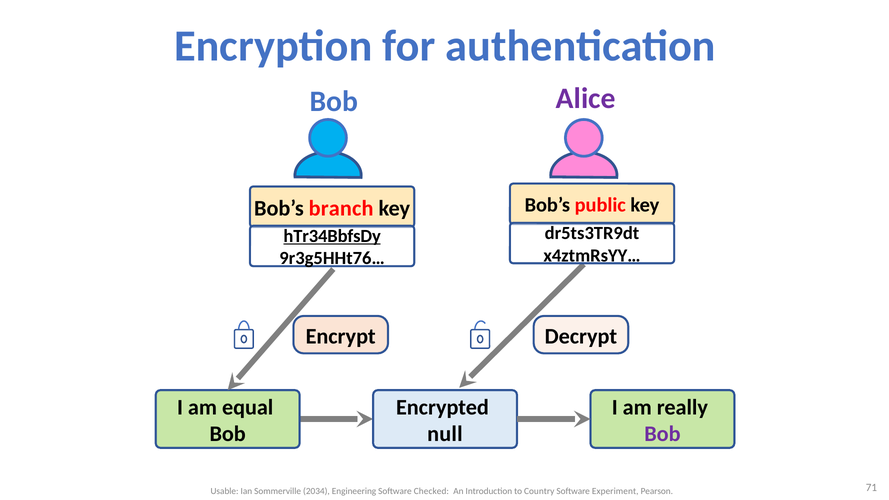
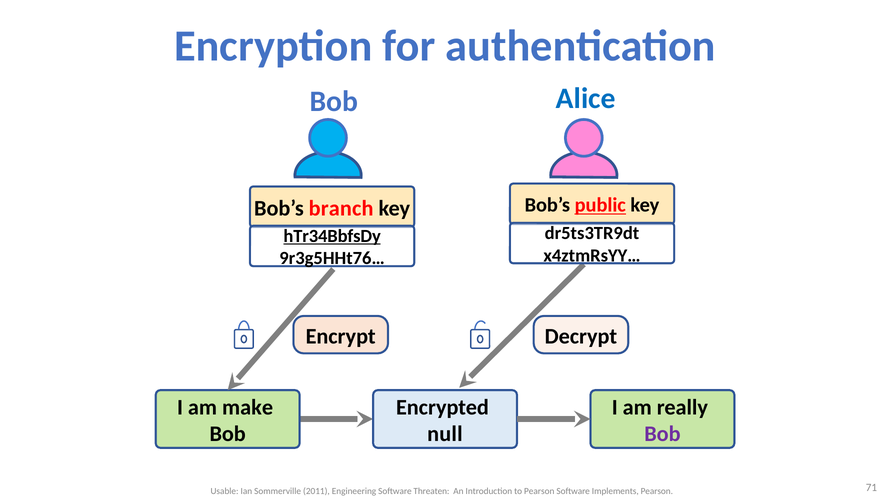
Alice colour: purple -> blue
public underline: none -> present
equal: equal -> make
2034: 2034 -> 2011
Checked: Checked -> Threaten
to Country: Country -> Pearson
Experiment: Experiment -> Implements
